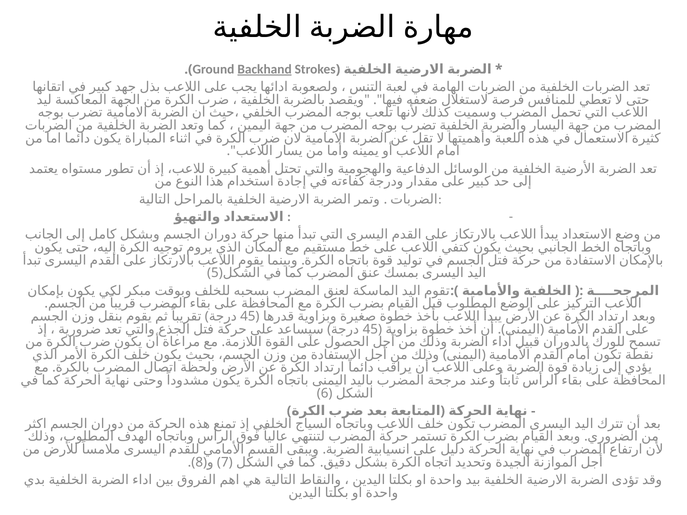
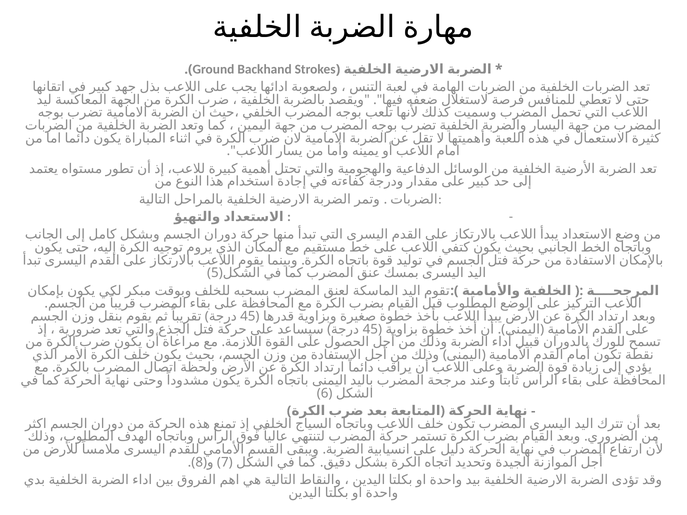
Backhand underline: present -> none
